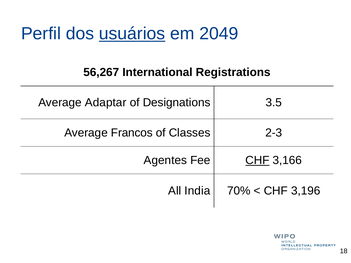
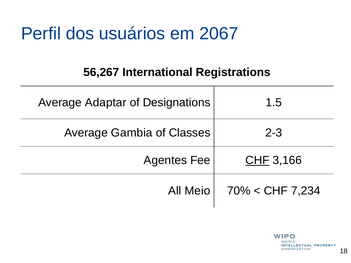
usuários underline: present -> none
2049: 2049 -> 2067
3.5: 3.5 -> 1.5
Francos: Francos -> Gambia
India: India -> Meio
3,196: 3,196 -> 7,234
